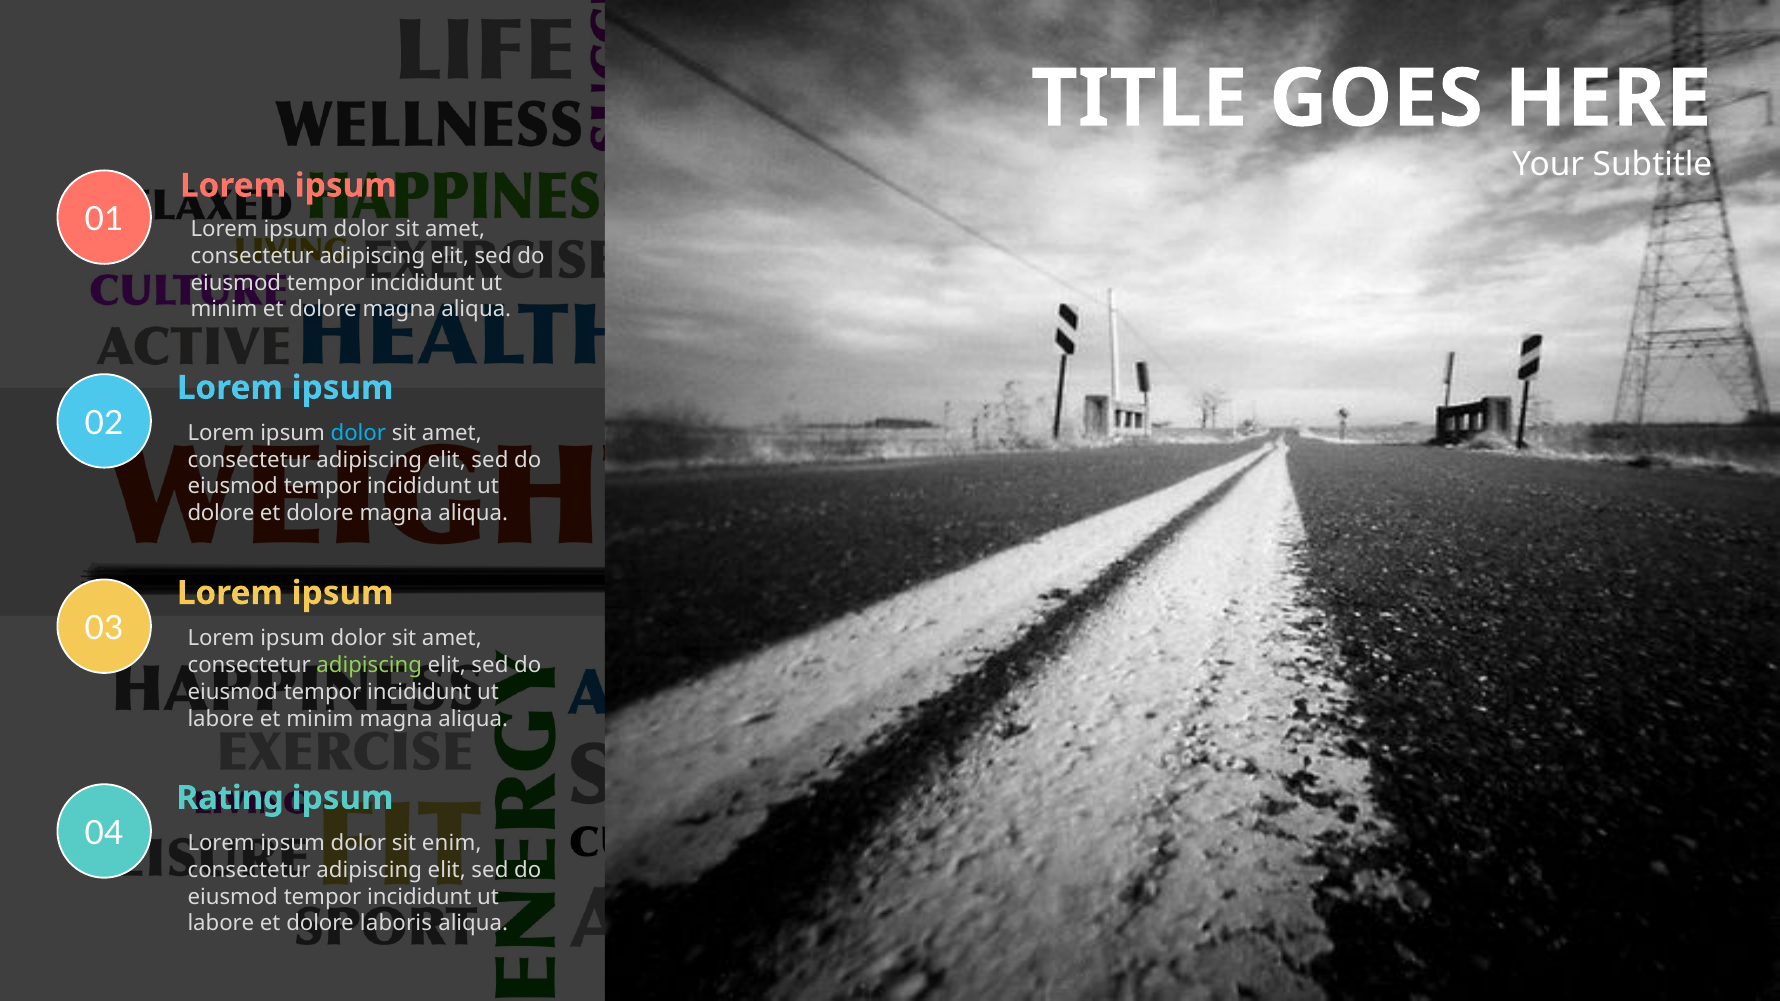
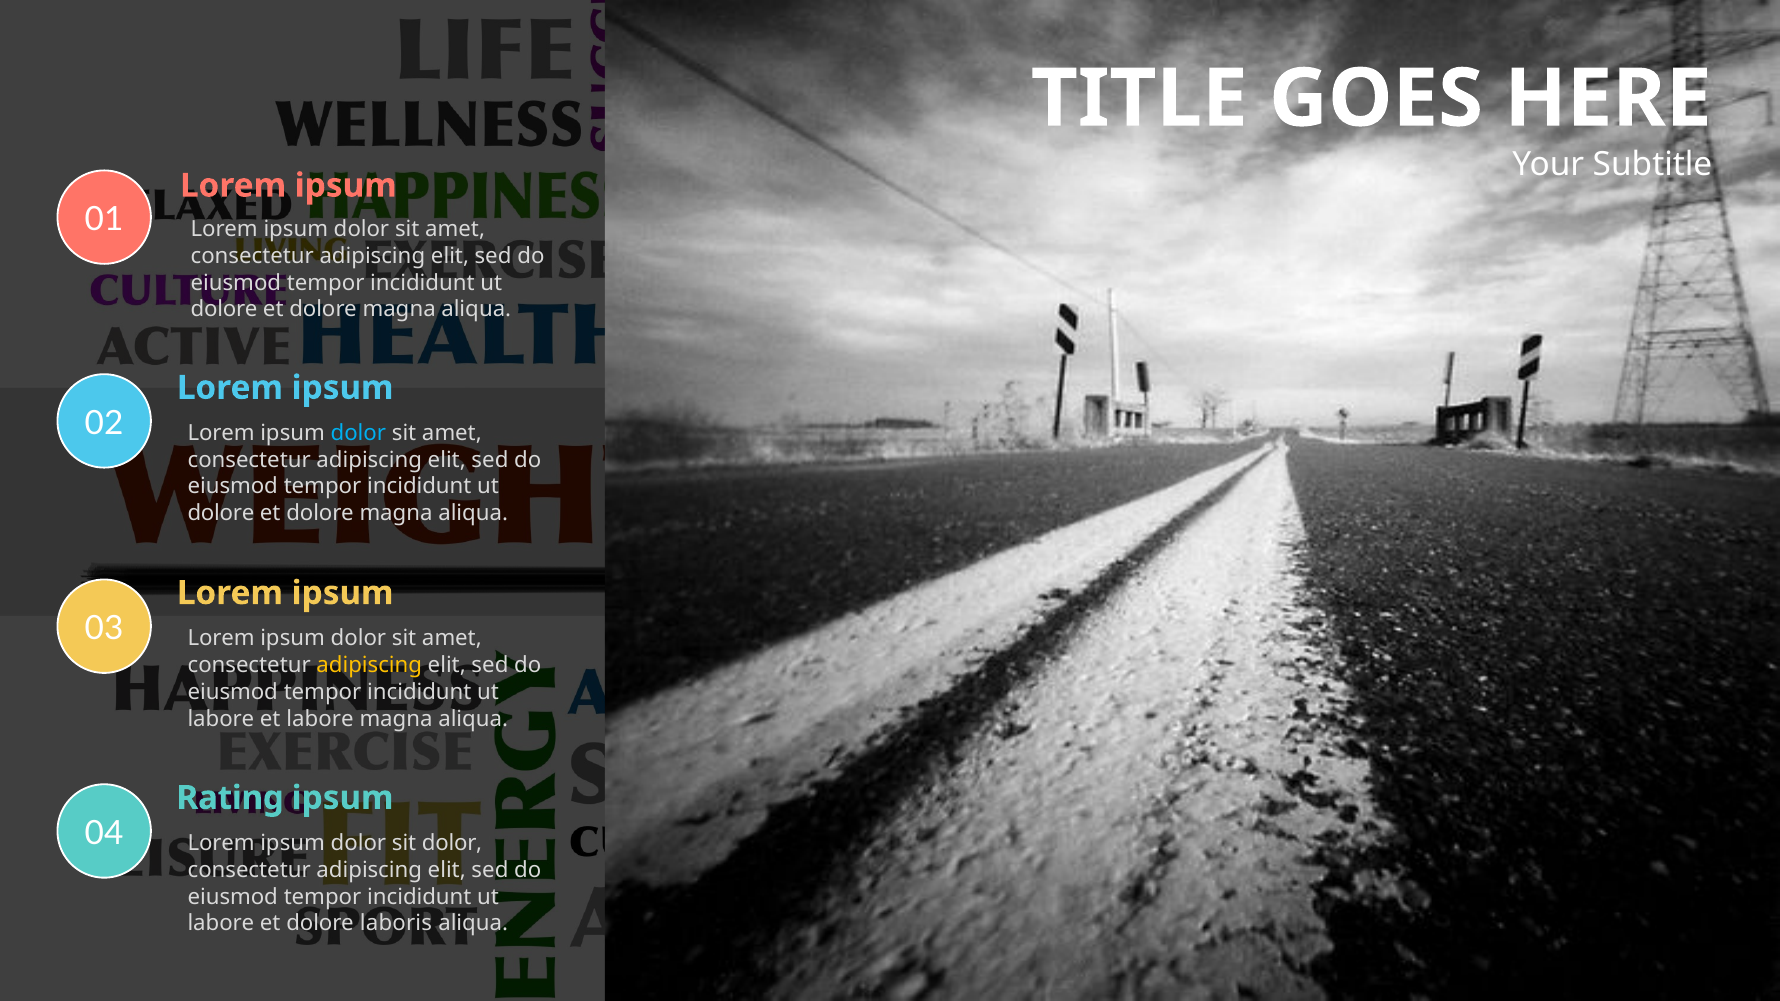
minim at (224, 310): minim -> dolore
adipiscing at (369, 665) colour: light green -> yellow
et minim: minim -> labore
sit enim: enim -> dolor
